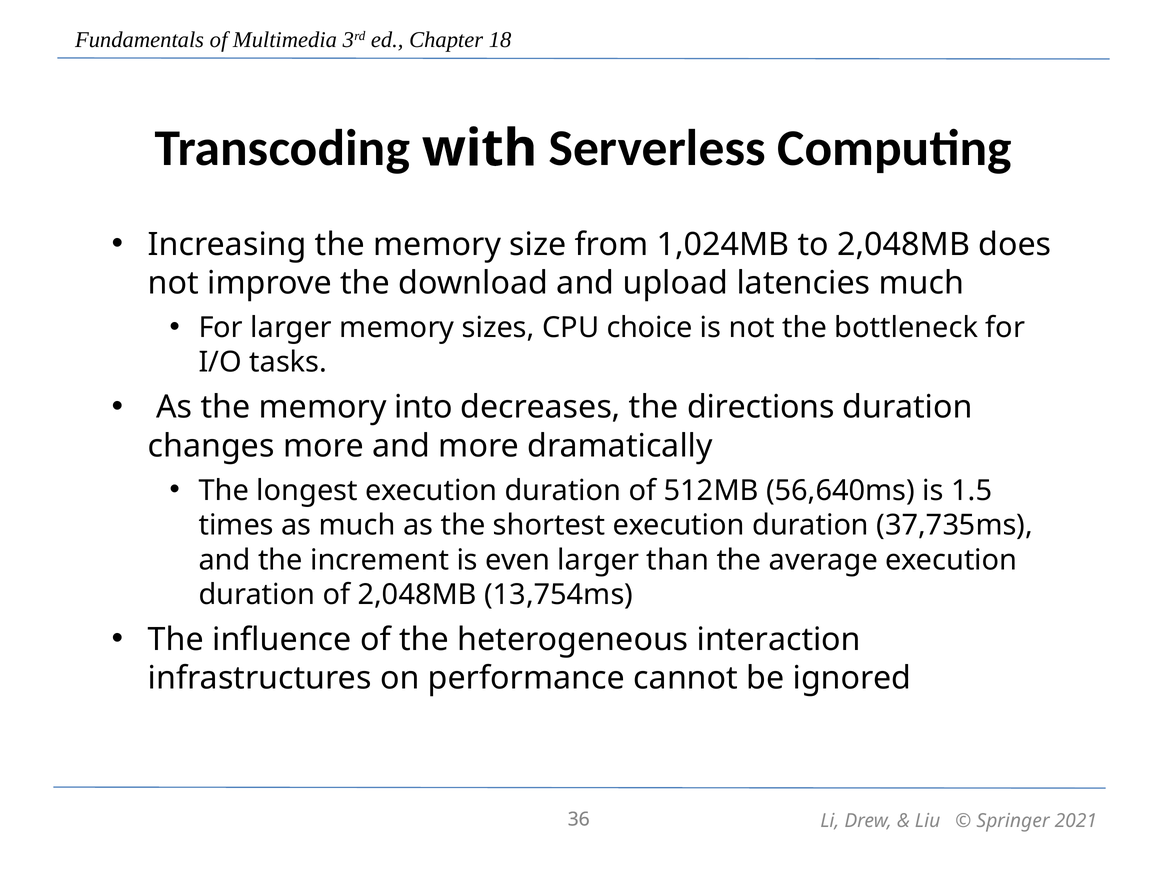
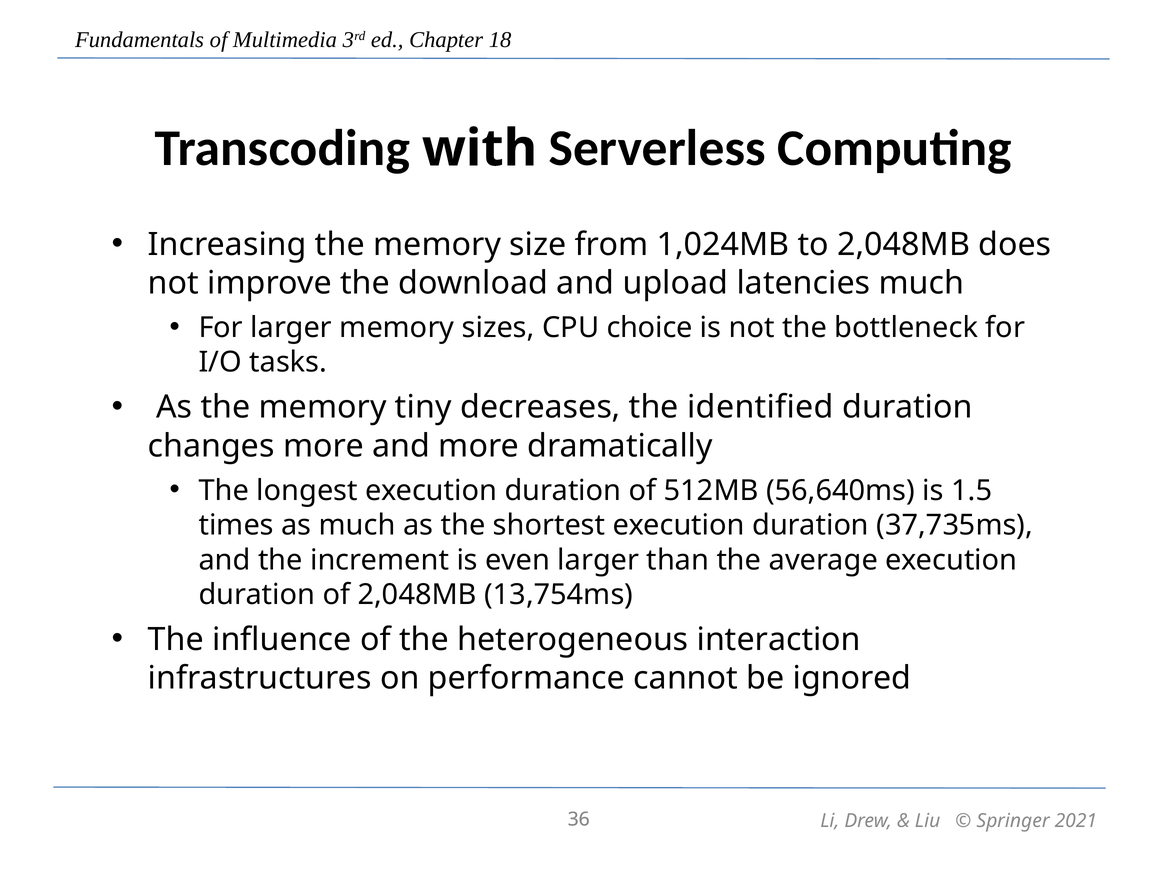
into: into -> tiny
directions: directions -> identified
